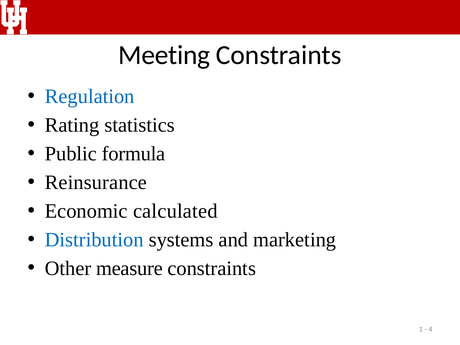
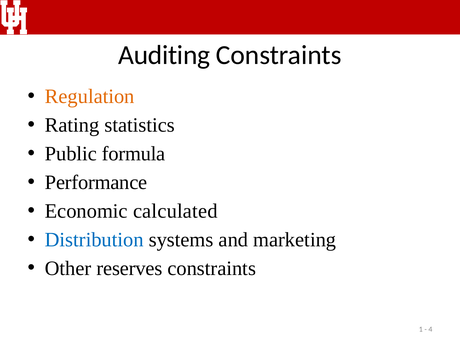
Meeting: Meeting -> Auditing
Regulation colour: blue -> orange
Reinsurance: Reinsurance -> Performance
measure: measure -> reserves
